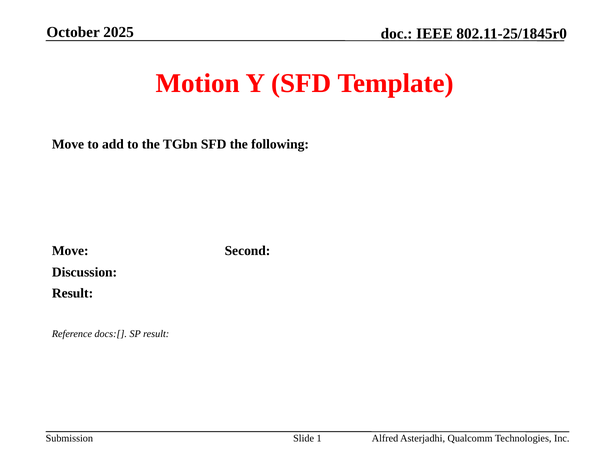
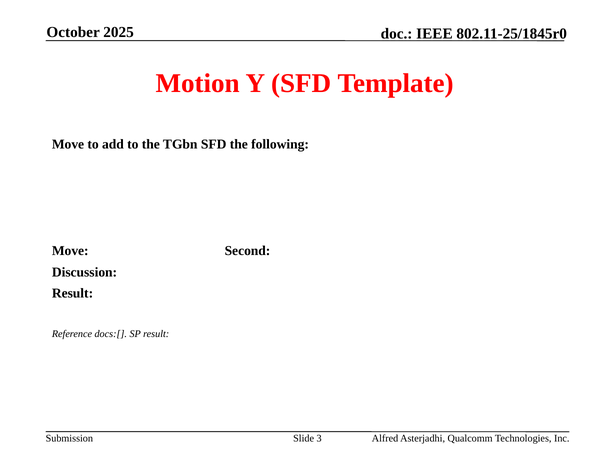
1: 1 -> 3
